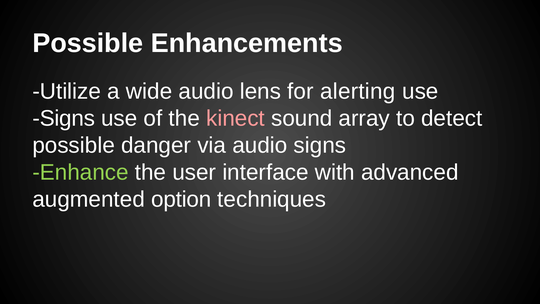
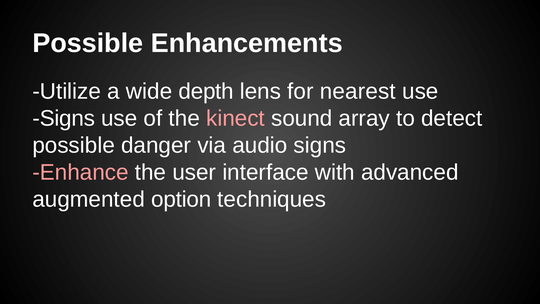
wide audio: audio -> depth
alerting: alerting -> nearest
Enhance colour: light green -> pink
